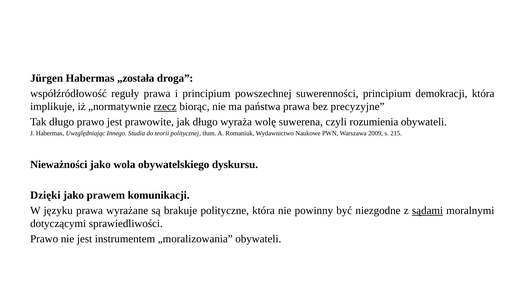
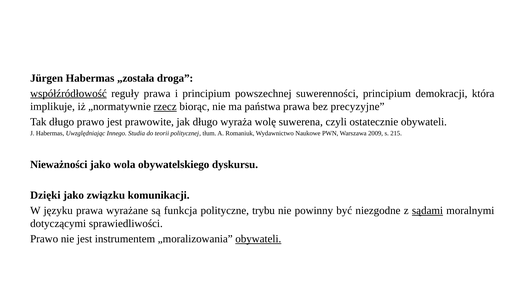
współźródłowość underline: none -> present
rozumienia: rozumienia -> ostatecznie
prawem: prawem -> związku
brakuje: brakuje -> funkcja
polityczne która: która -> trybu
obywateli at (258, 239) underline: none -> present
